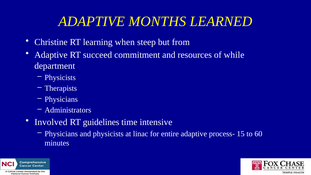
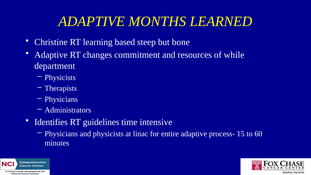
when: when -> based
from: from -> bone
succeed: succeed -> changes
Involved: Involved -> Identifies
